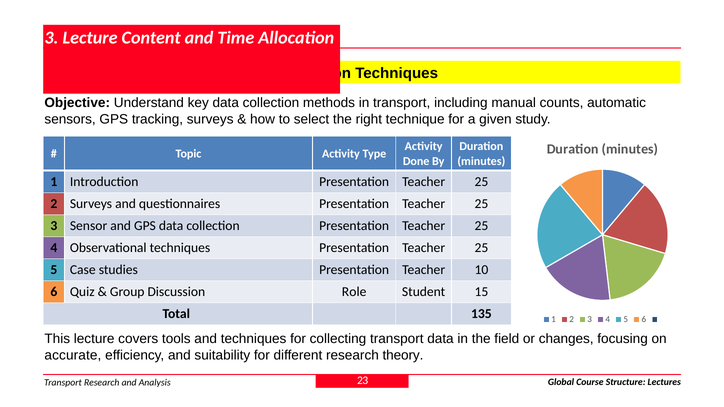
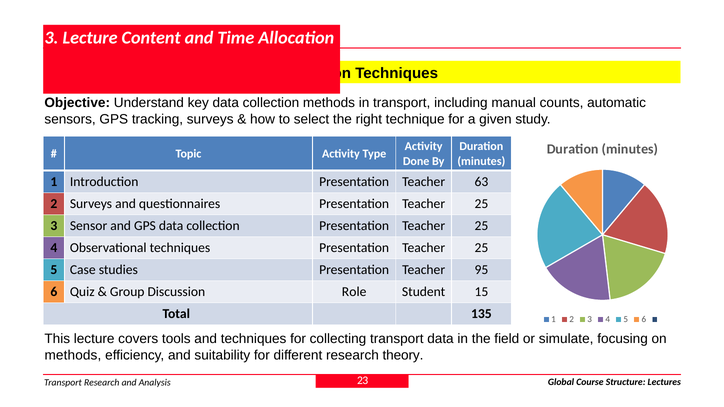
Introduction Presentation Teacher 25: 25 -> 63
10: 10 -> 95
changes: changes -> simulate
accurate at (73, 355): accurate -> methods
